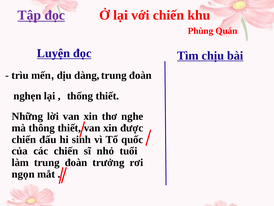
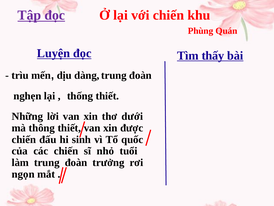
chịu: chịu -> thấy
nghe: nghe -> dưới
